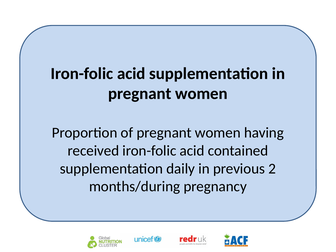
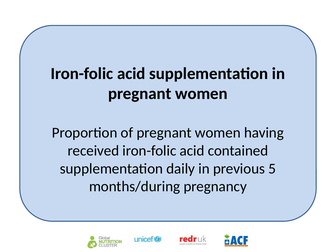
2: 2 -> 5
